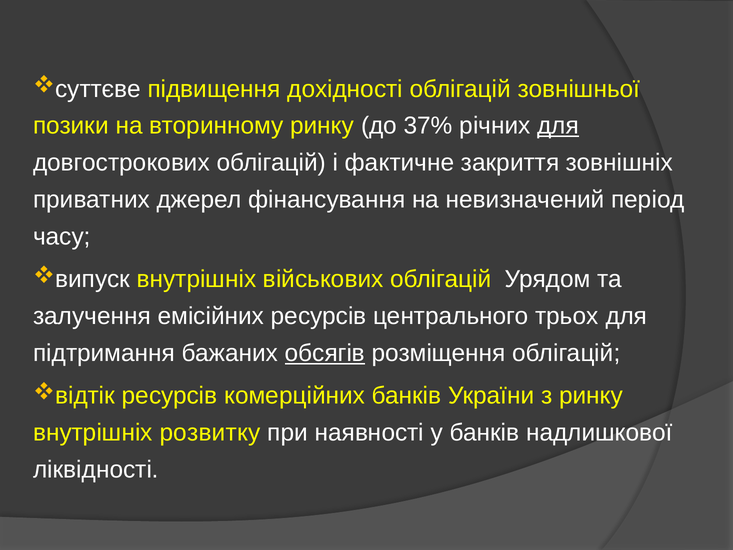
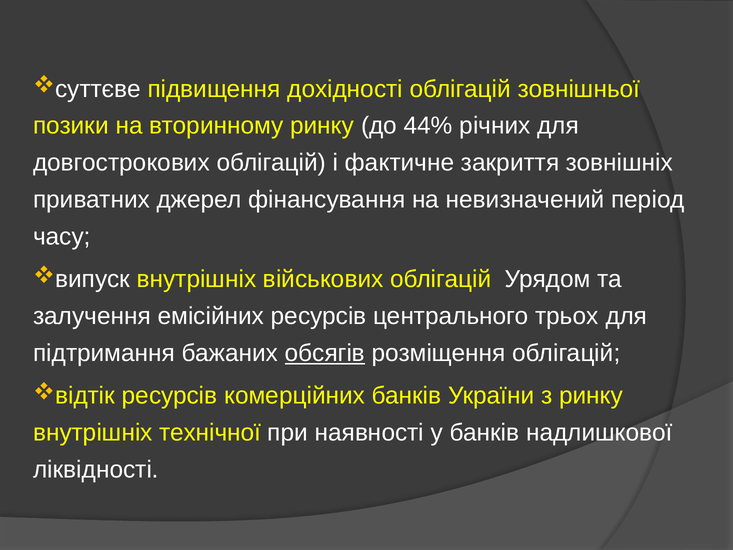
37%: 37% -> 44%
для at (558, 126) underline: present -> none
розвитку: розвитку -> технічної
